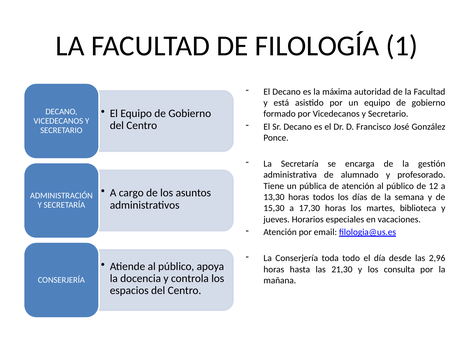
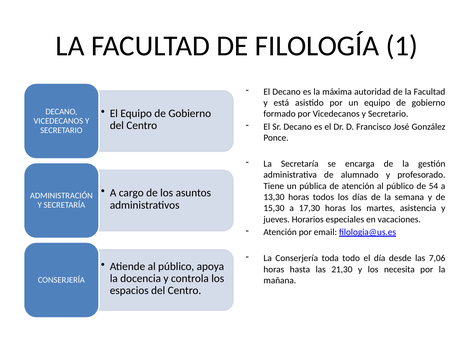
12: 12 -> 54
biblioteca: biblioteca -> asistencia
2,96: 2,96 -> 7,06
consulta: consulta -> necesita
